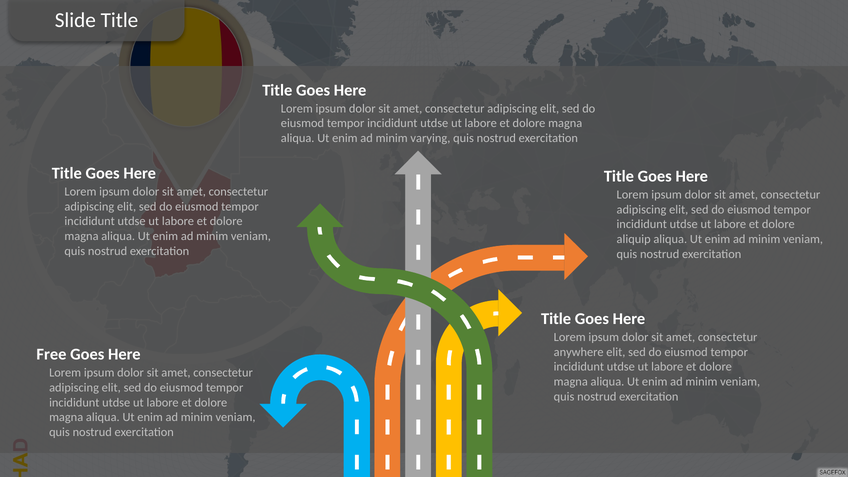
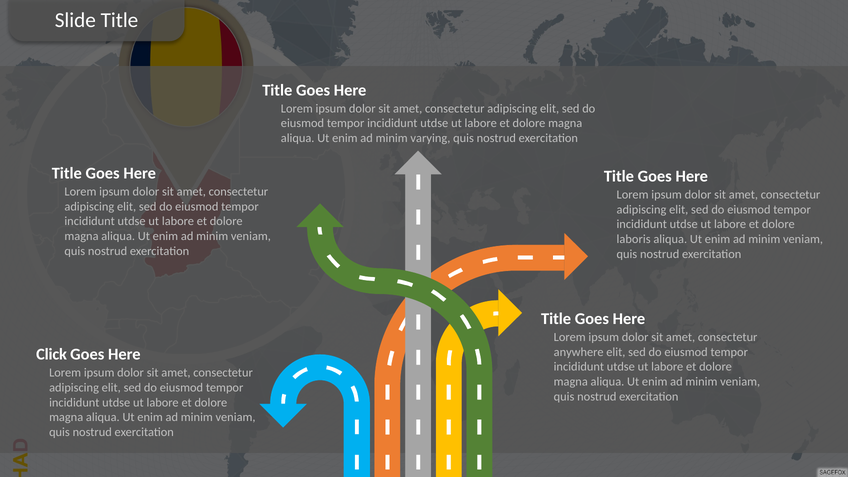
aliquip: aliquip -> laboris
Free: Free -> Click
